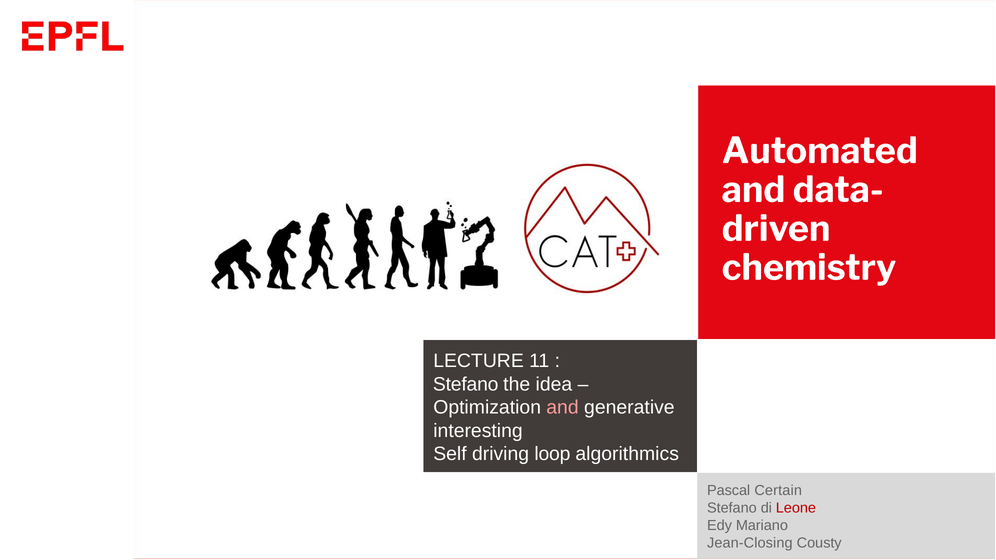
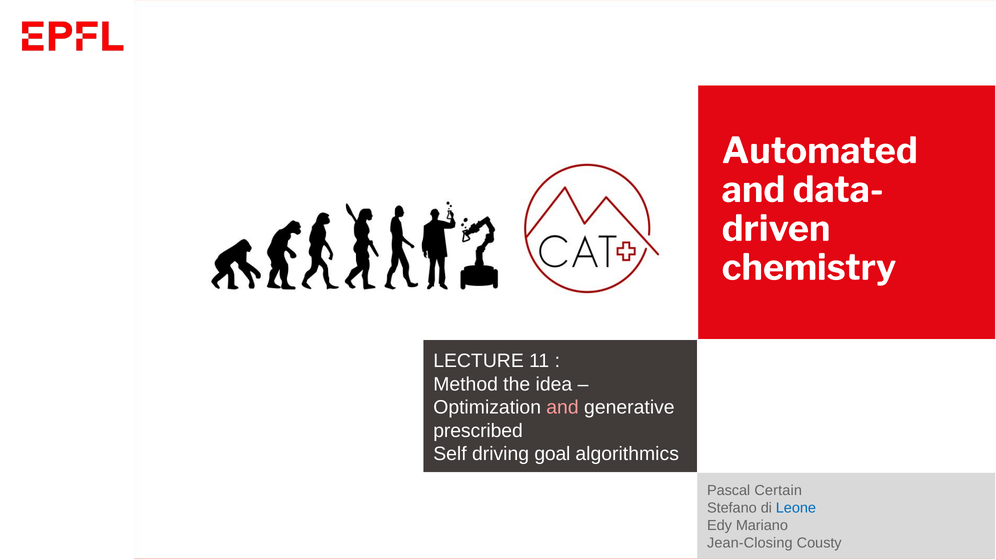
Stefano at (466, 384): Stefano -> Method
interesting: interesting -> prescribed
loop: loop -> goal
Leone colour: red -> blue
